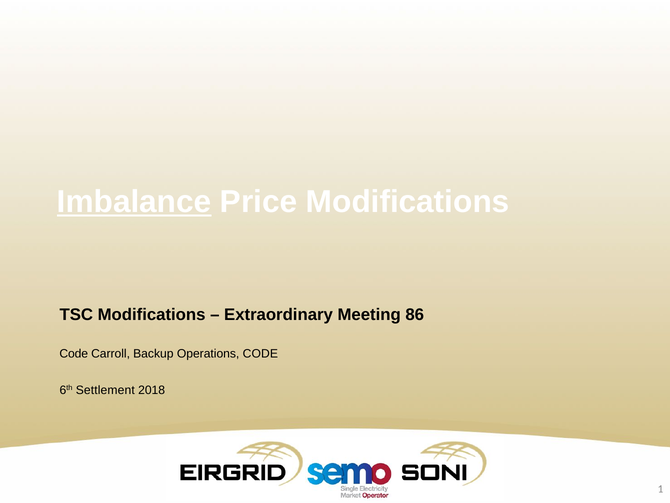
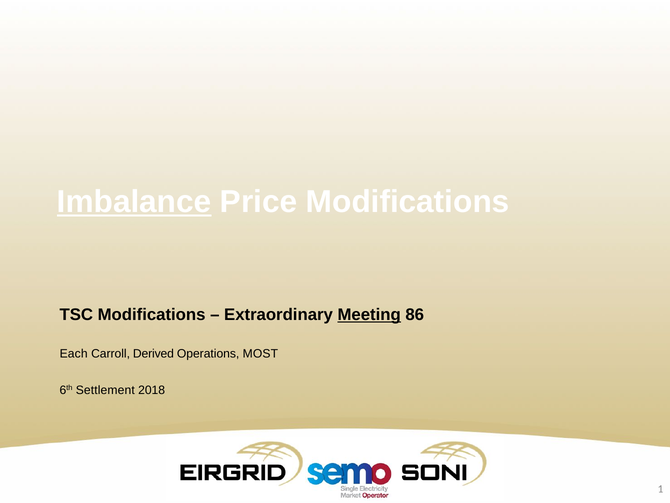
Meeting underline: none -> present
Code at (74, 353): Code -> Each
Backup: Backup -> Derived
Operations CODE: CODE -> MOST
